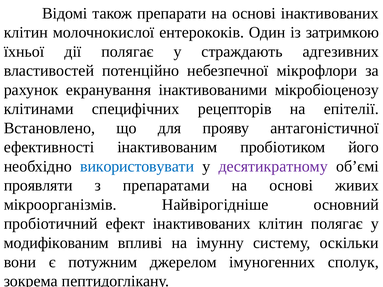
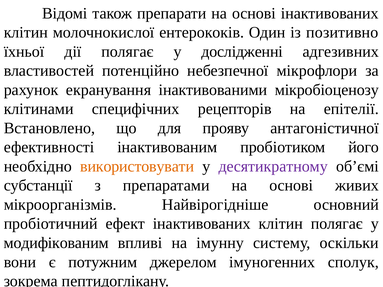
затримкою: затримкою -> позитивно
страждають: страждають -> дослідженні
використовувати colour: blue -> orange
проявляти: проявляти -> субстанції
